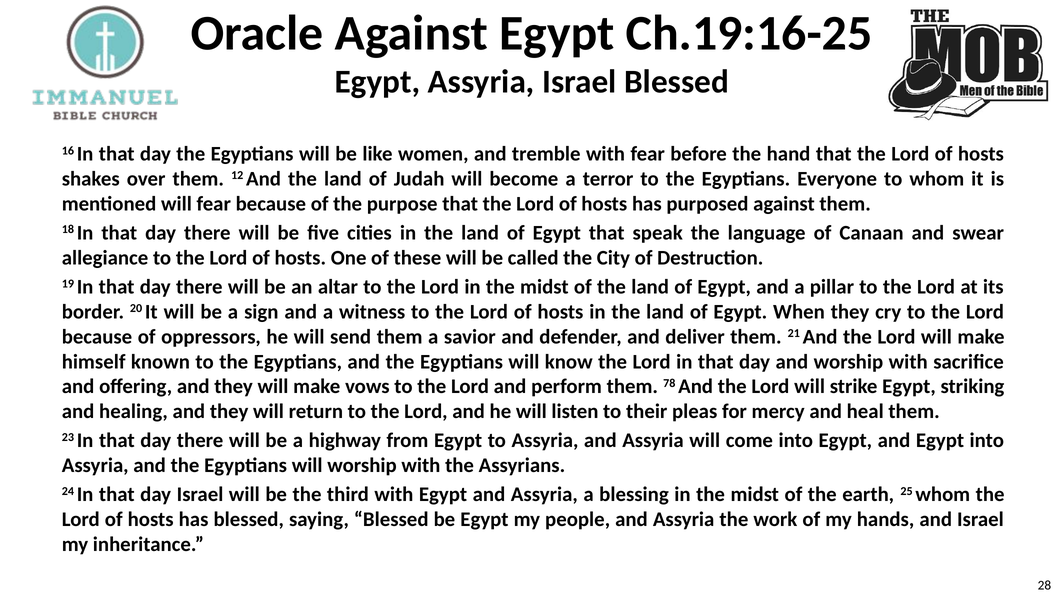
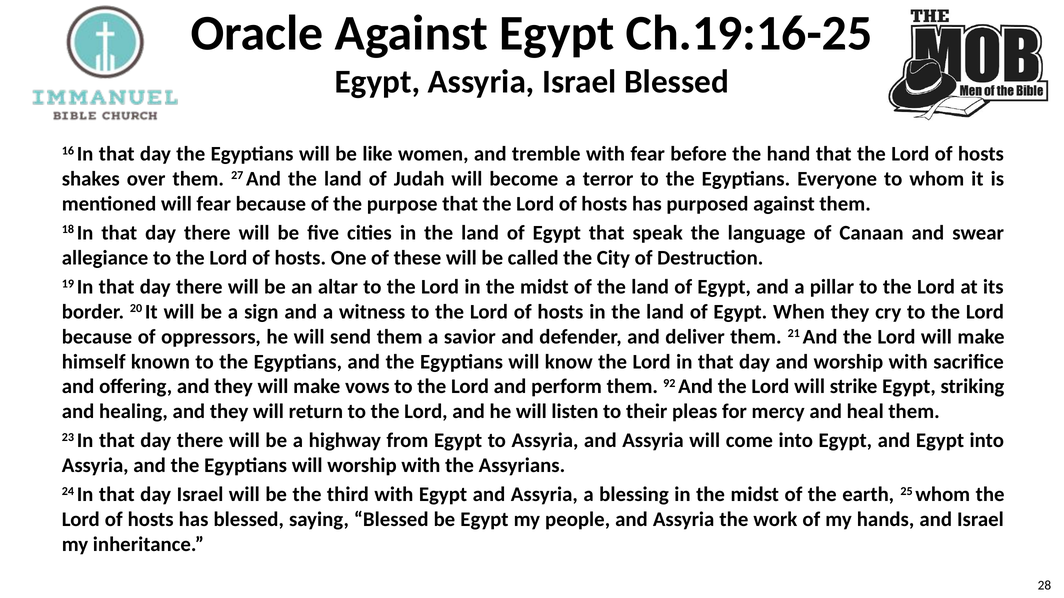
12: 12 -> 27
78: 78 -> 92
